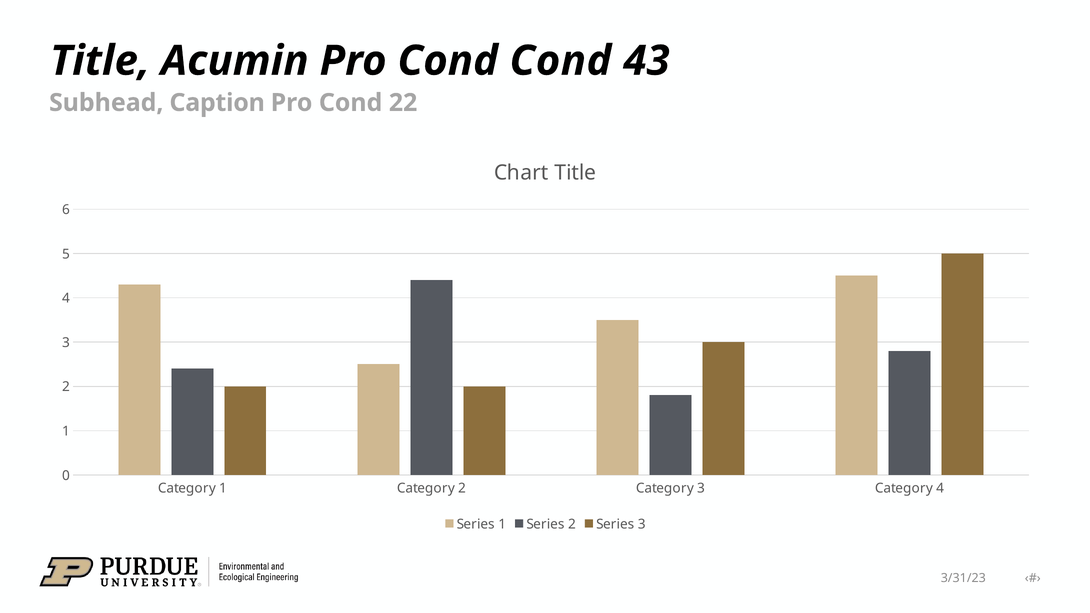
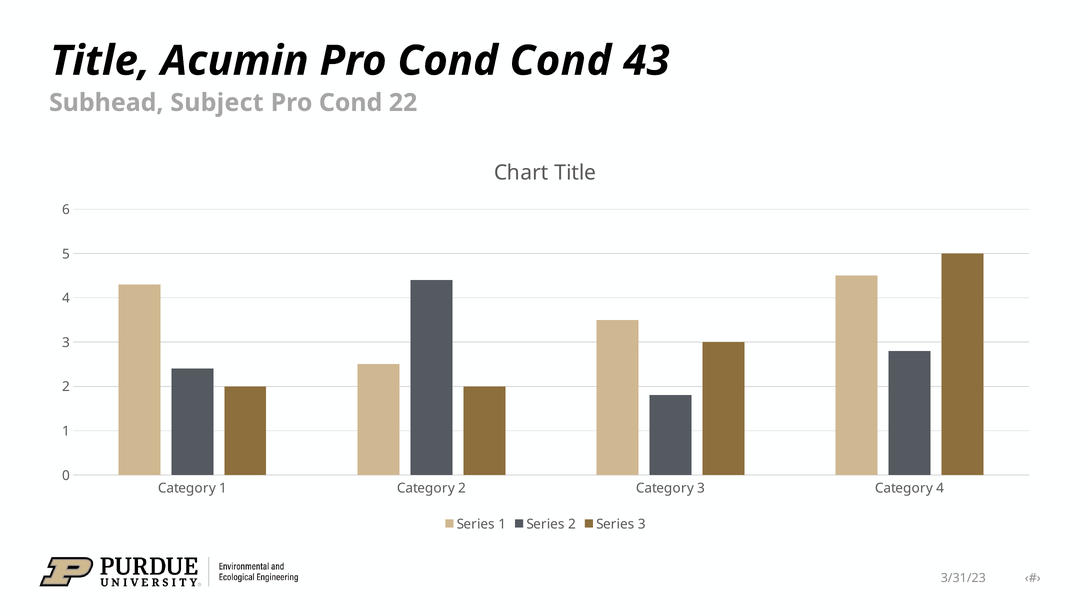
Caption: Caption -> Subject
